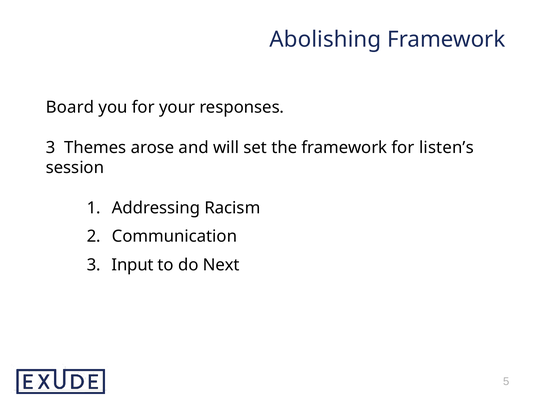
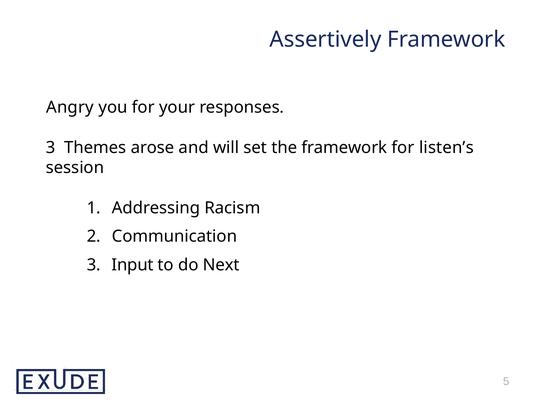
Abolishing: Abolishing -> Assertively
Board: Board -> Angry
